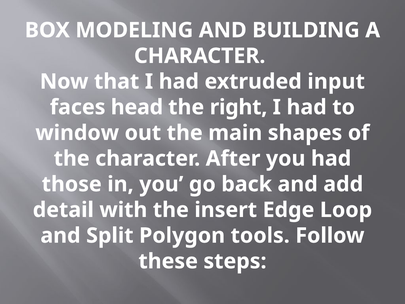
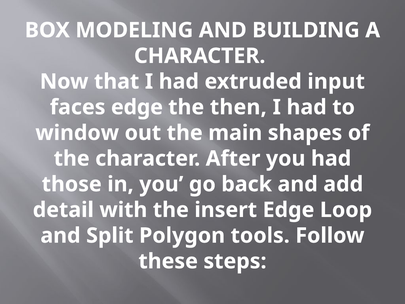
faces head: head -> edge
right: right -> then
